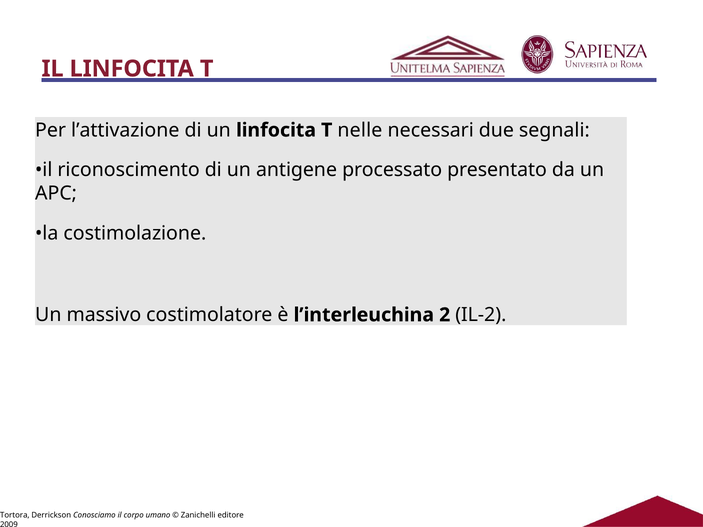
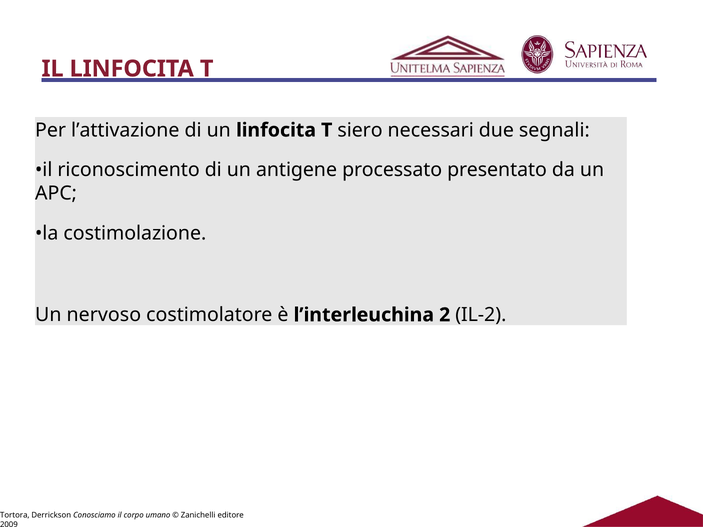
nelle: nelle -> siero
massivo: massivo -> nervoso
